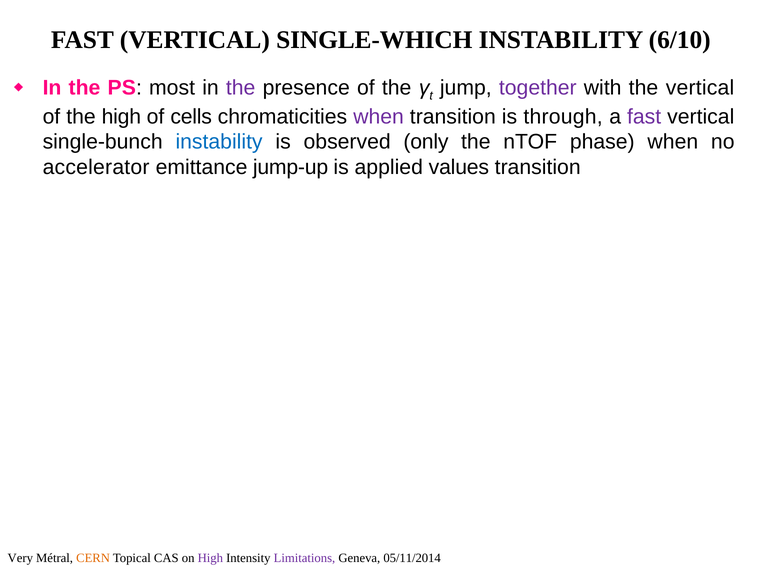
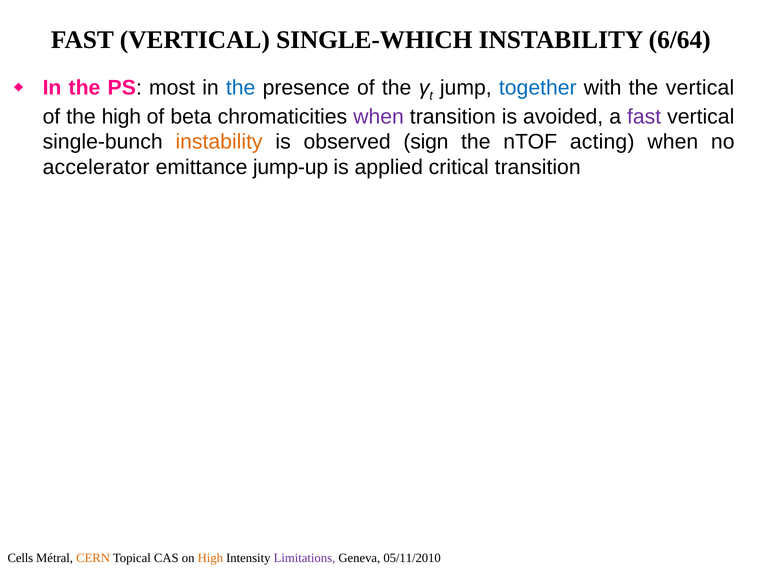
6/10: 6/10 -> 6/64
the at (241, 88) colour: purple -> blue
together colour: purple -> blue
cells: cells -> beta
through: through -> avoided
instability at (219, 142) colour: blue -> orange
only: only -> sign
phase: phase -> acting
values: values -> critical
Very: Very -> Cells
High at (210, 558) colour: purple -> orange
05/11/2014: 05/11/2014 -> 05/11/2010
